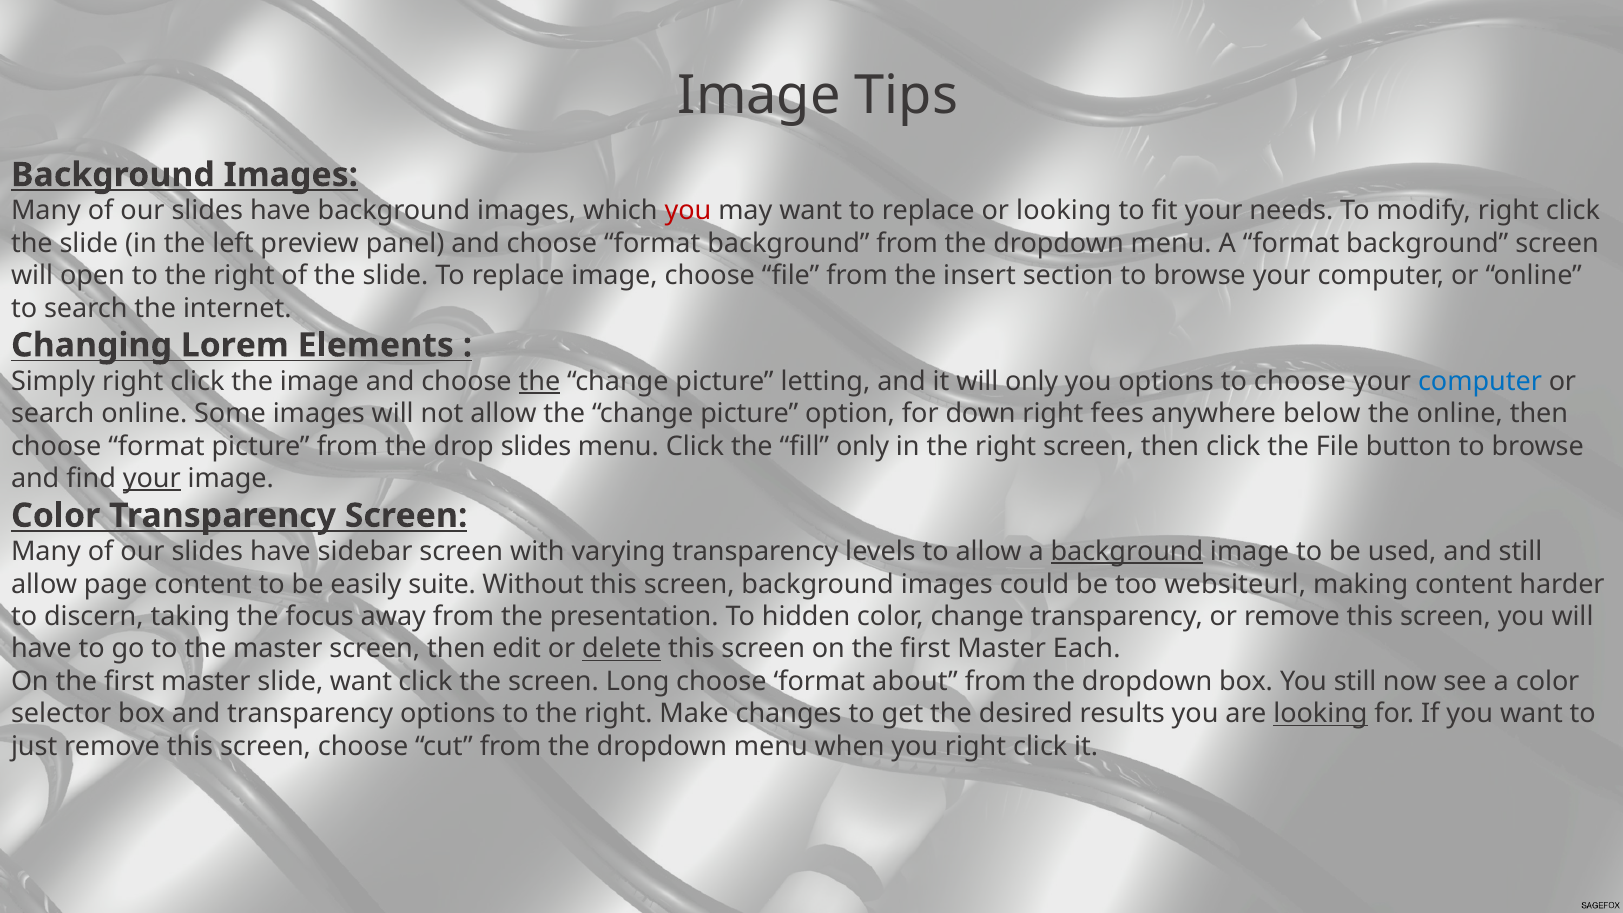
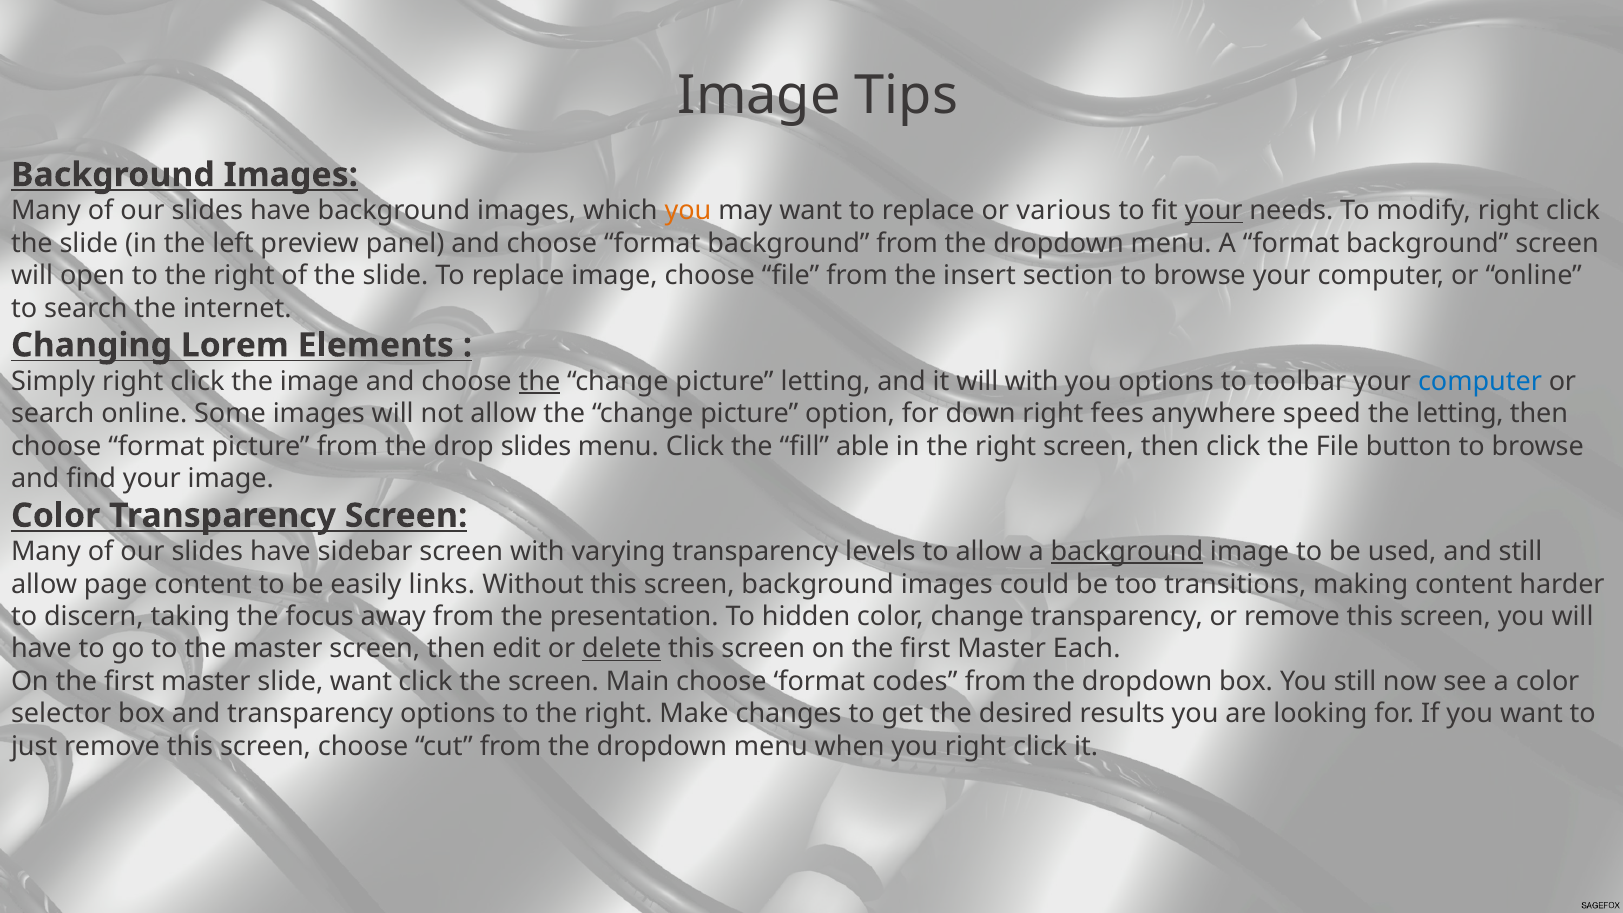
you at (688, 211) colour: red -> orange
or looking: looking -> various
your at (1214, 211) underline: none -> present
will only: only -> with
to choose: choose -> toolbar
below: below -> speed
the online: online -> letting
fill only: only -> able
your at (152, 479) underline: present -> none
suite: suite -> links
websiteurl: websiteurl -> transitions
Long: Long -> Main
about: about -> codes
looking at (1320, 714) underline: present -> none
